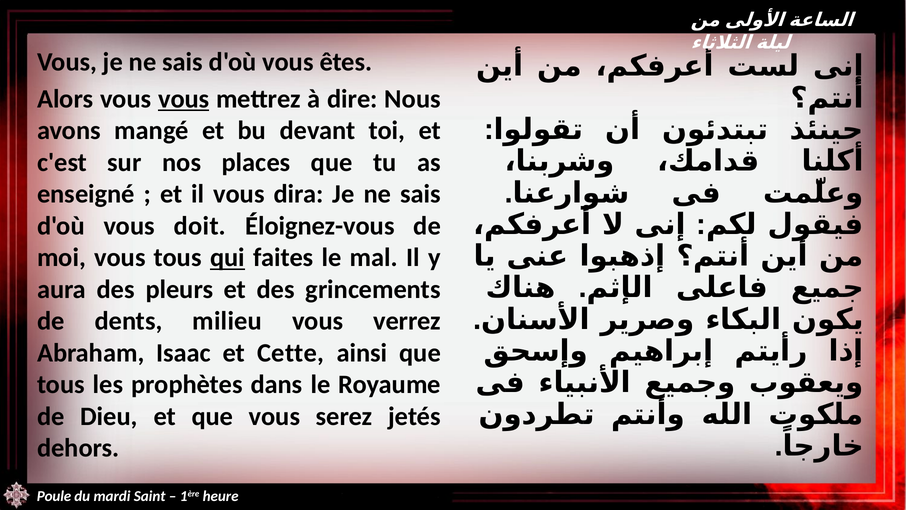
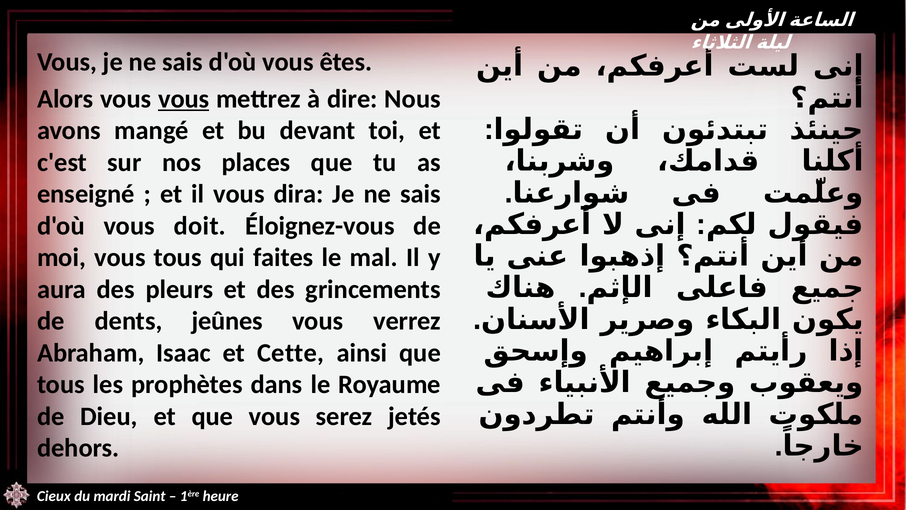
qui underline: present -> none
milieu: milieu -> jeûnes
Poule: Poule -> Cieux
